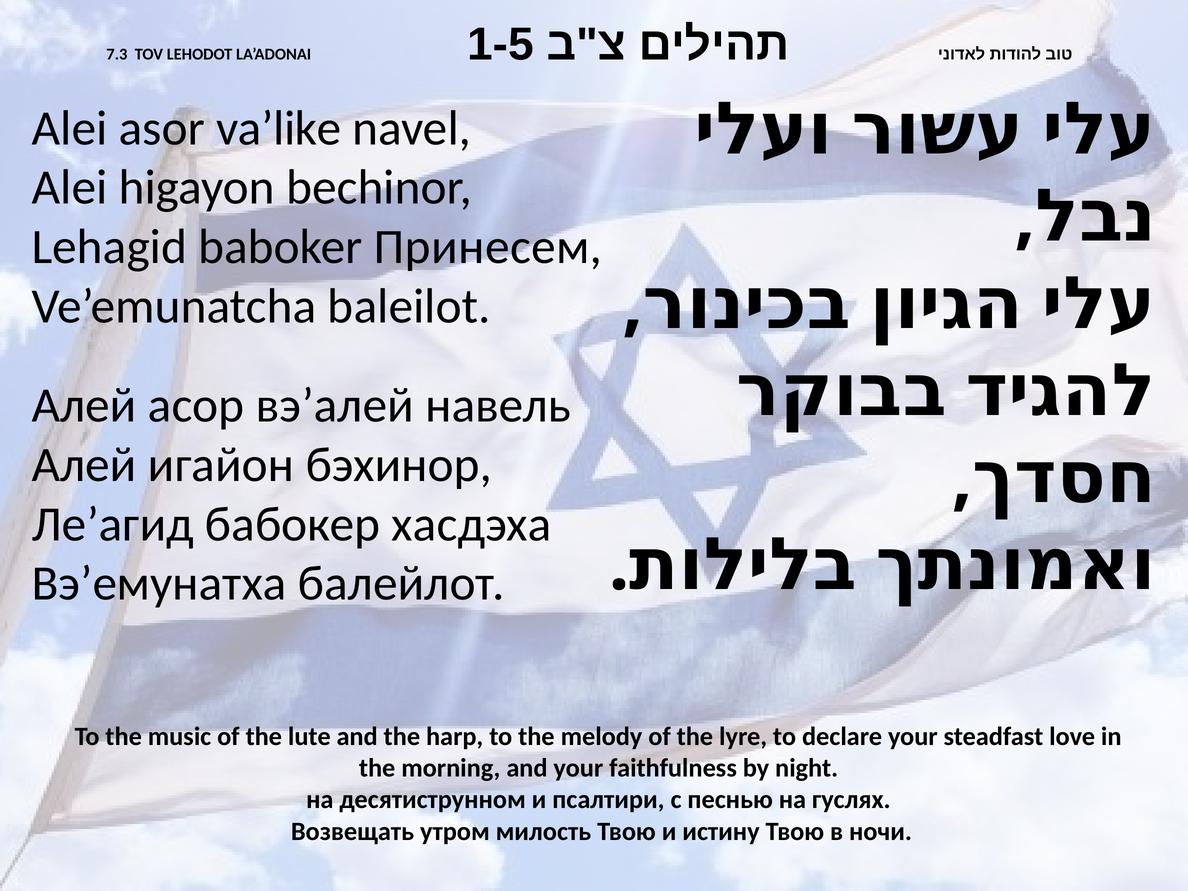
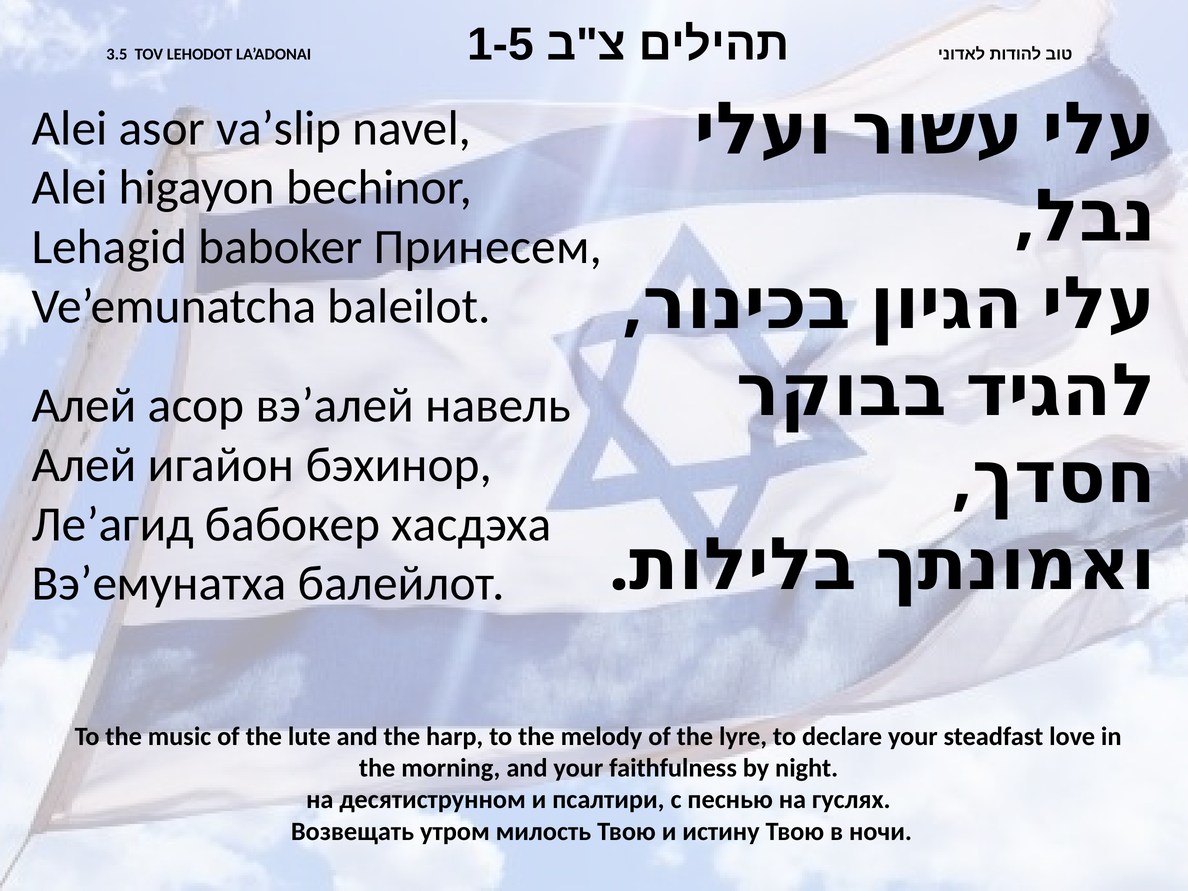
7.3: 7.3 -> 3.5
va’like: va’like -> va’slip
